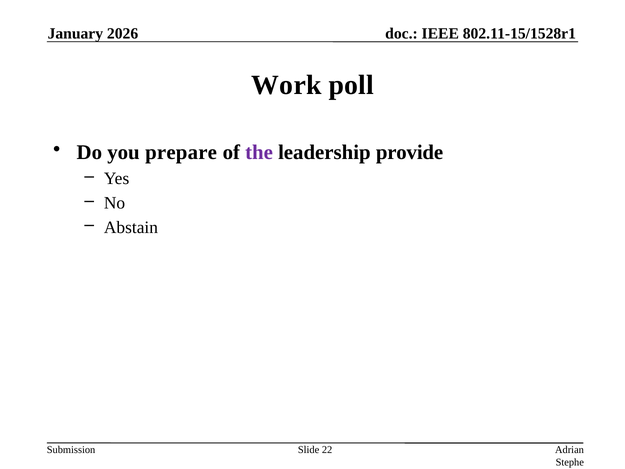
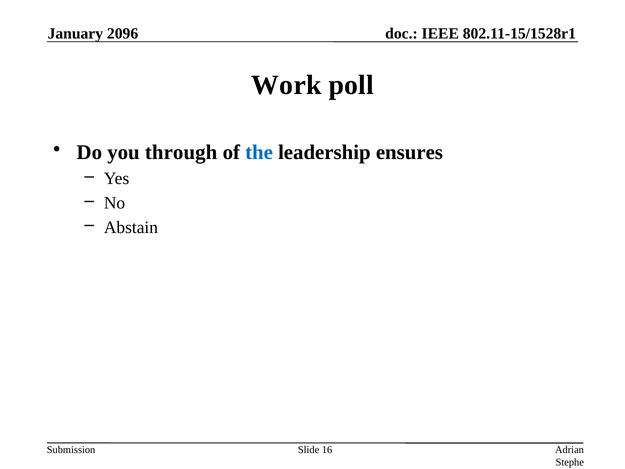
2026: 2026 -> 2096
prepare: prepare -> through
the colour: purple -> blue
provide: provide -> ensures
22: 22 -> 16
